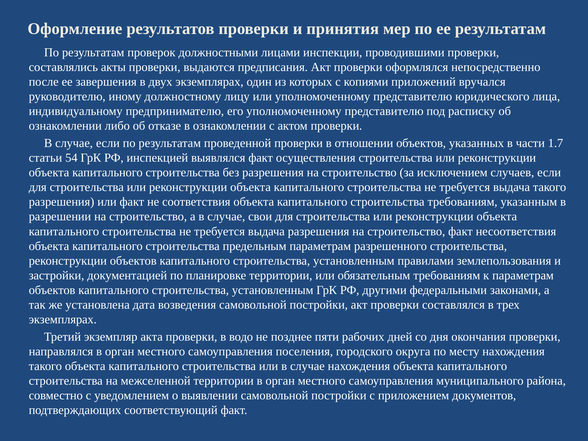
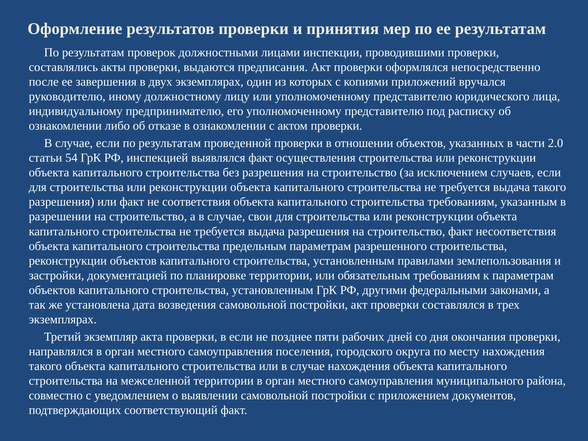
1.7: 1.7 -> 2.0
в водо: водо -> если
